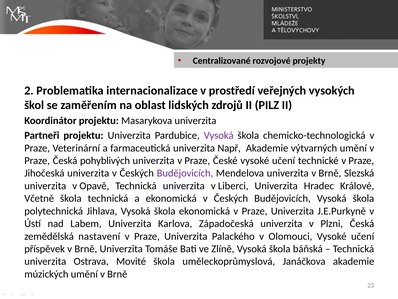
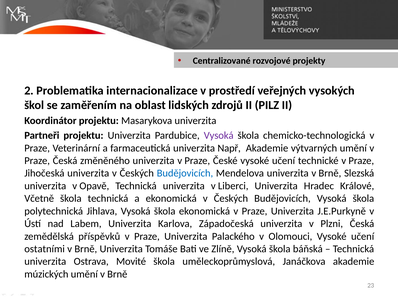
pohyblivých: pohyblivých -> změněného
Budějovicích at (185, 173) colour: purple -> blue
nastavení: nastavení -> příspěvků
příspěvek: příspěvek -> ostatními
